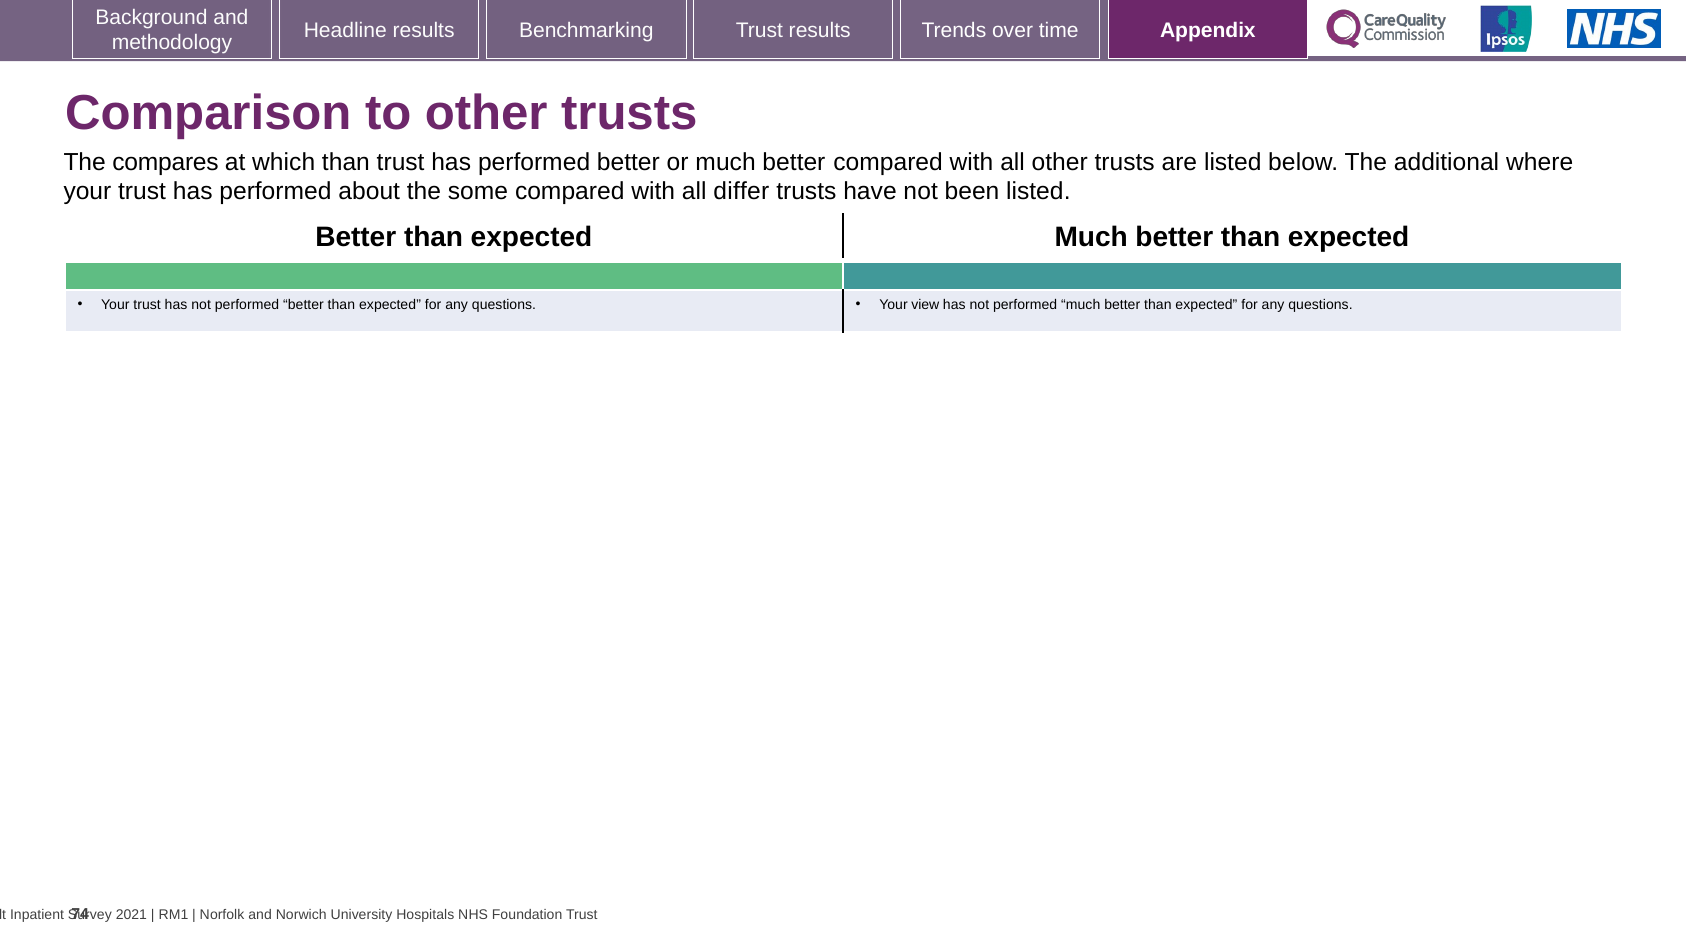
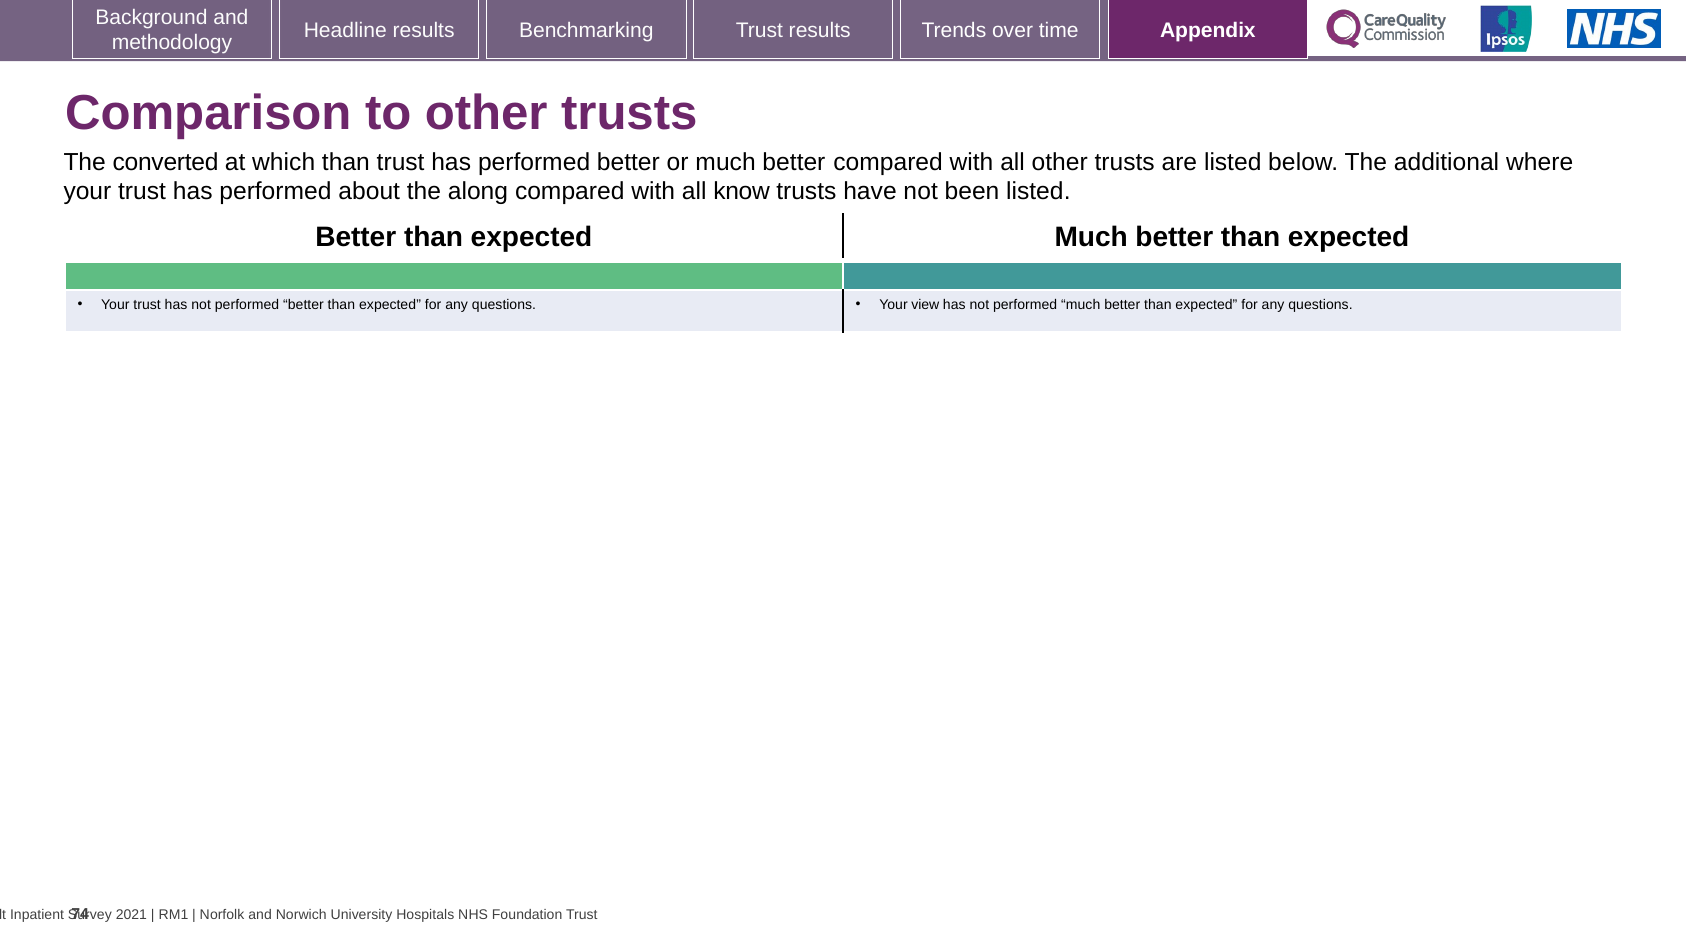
compares: compares -> converted
some: some -> along
differ: differ -> know
